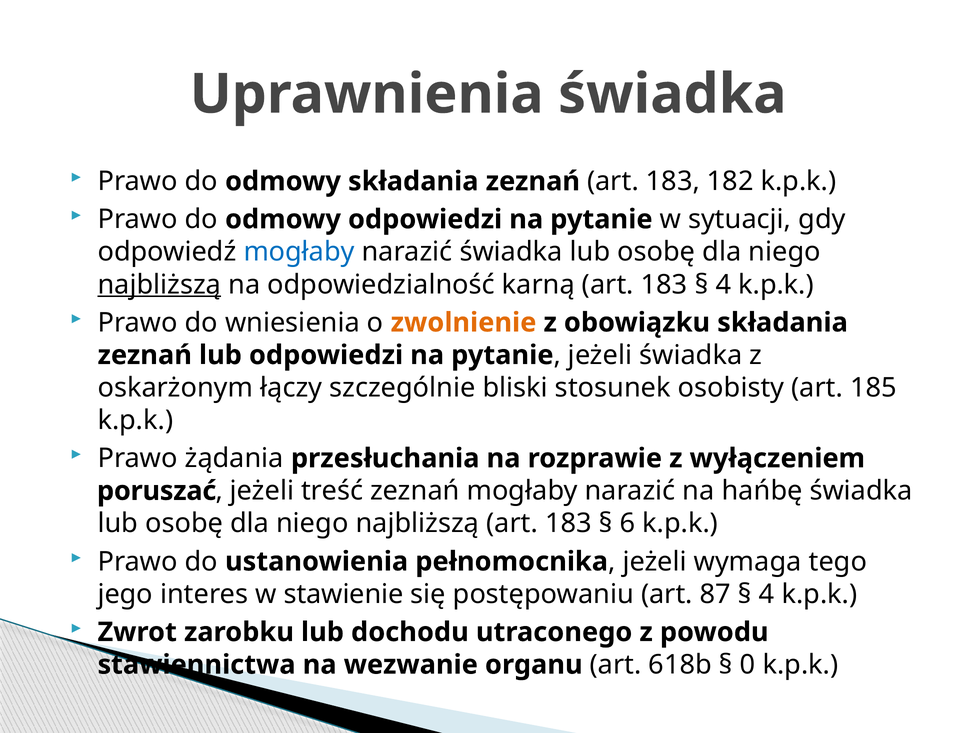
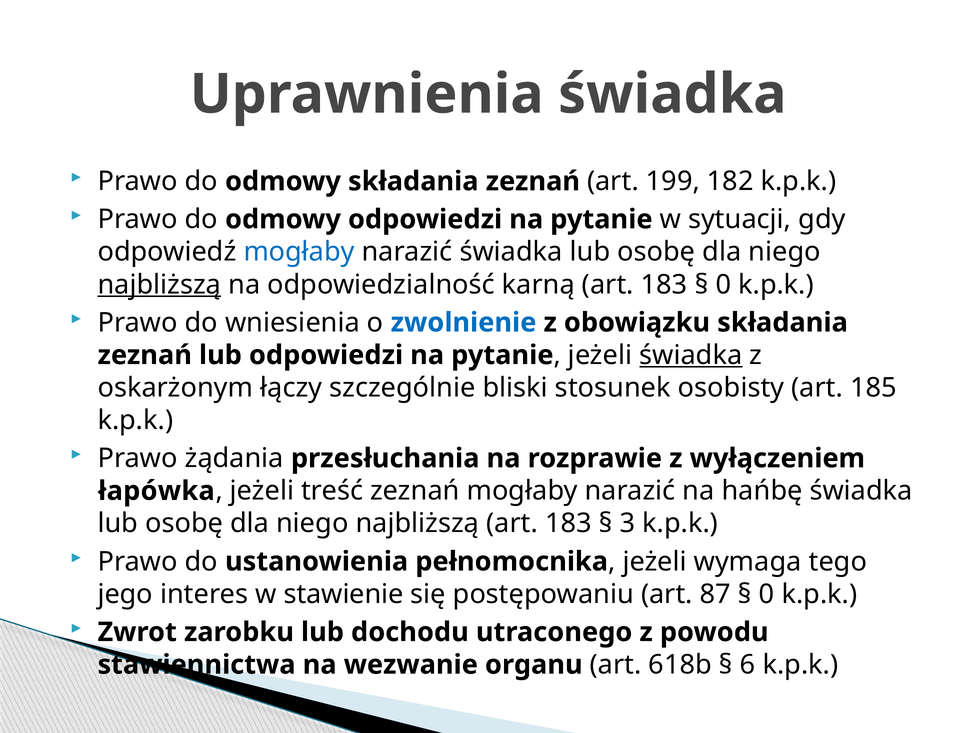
zeznań art 183: 183 -> 199
4 at (723, 284): 4 -> 0
zwolnienie colour: orange -> blue
świadka at (691, 355) underline: none -> present
poruszać: poruszać -> łapówka
6: 6 -> 3
4 at (767, 594): 4 -> 0
0: 0 -> 6
